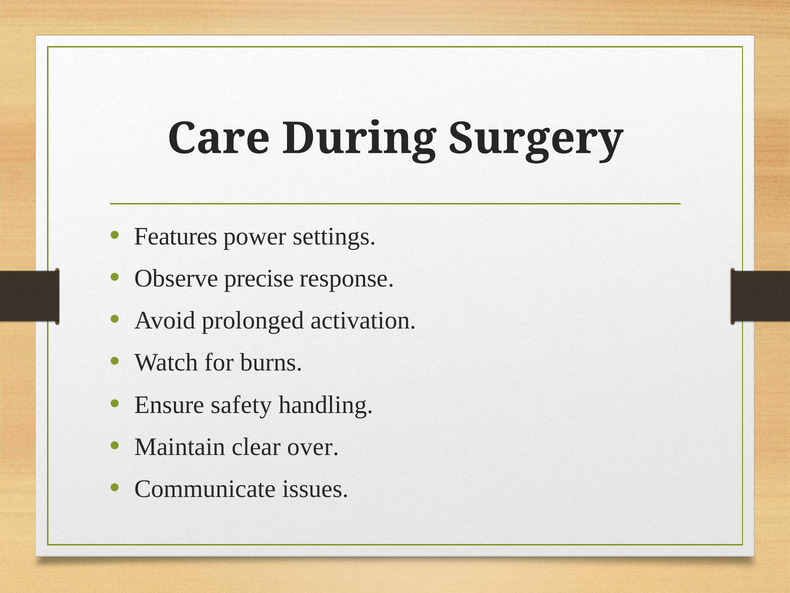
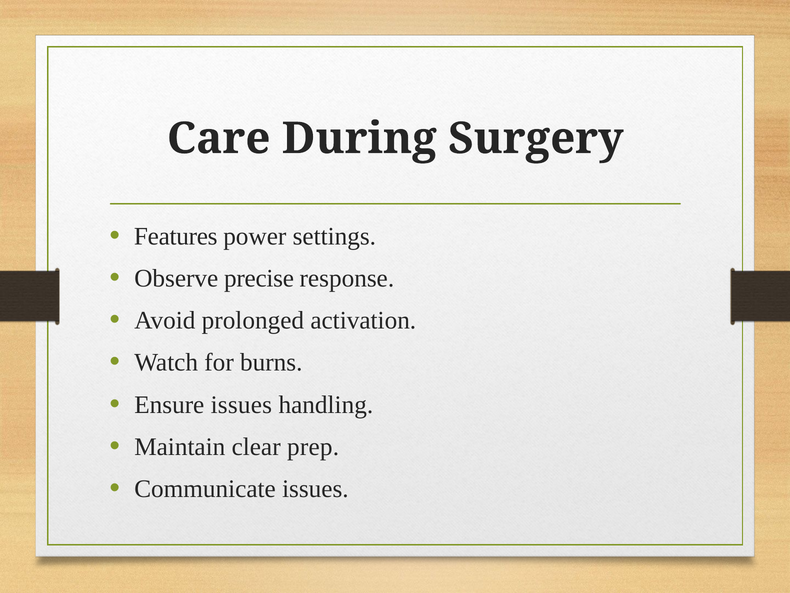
Ensure safety: safety -> issues
over: over -> prep
